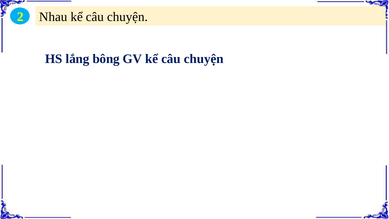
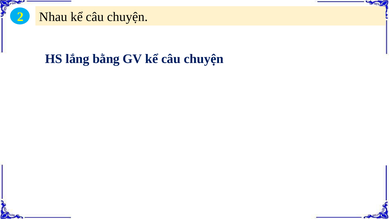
bông: bông -> bằng
